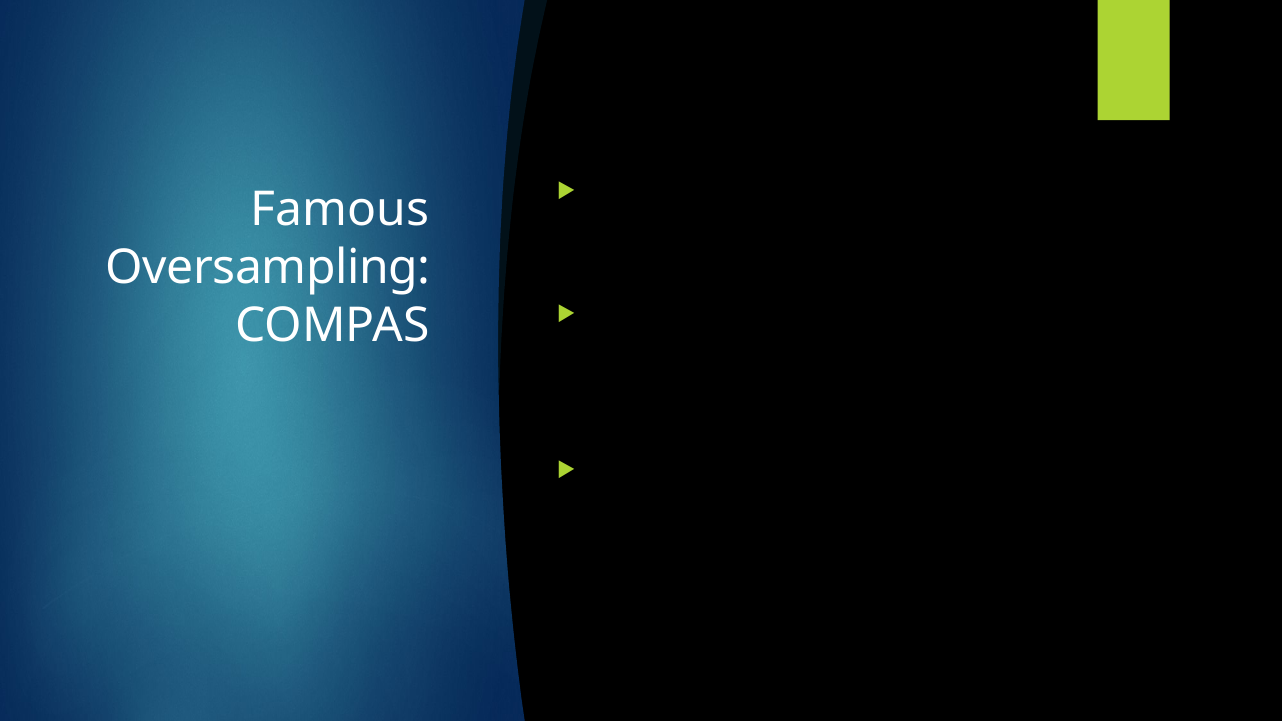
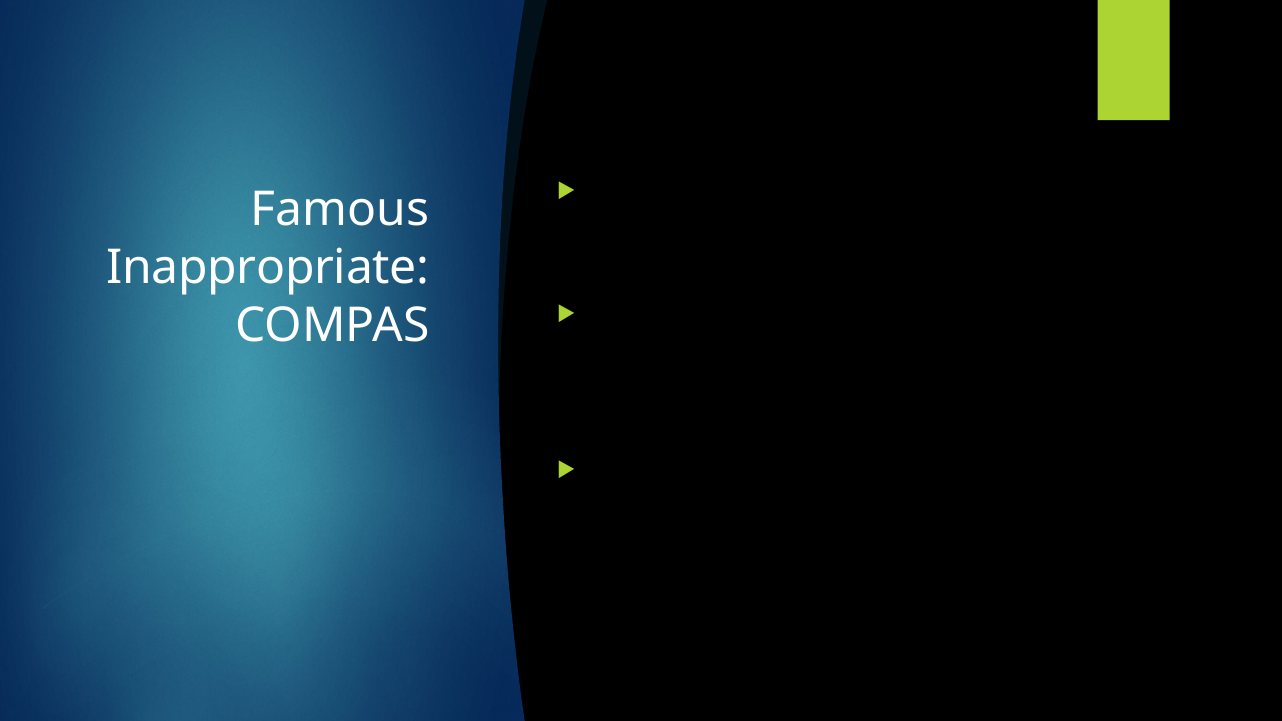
Oversampling: Oversampling -> Inappropriate
